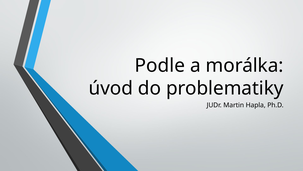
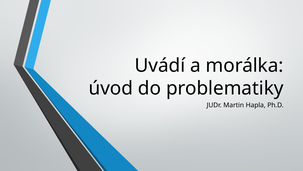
Podle: Podle -> Uvádí
